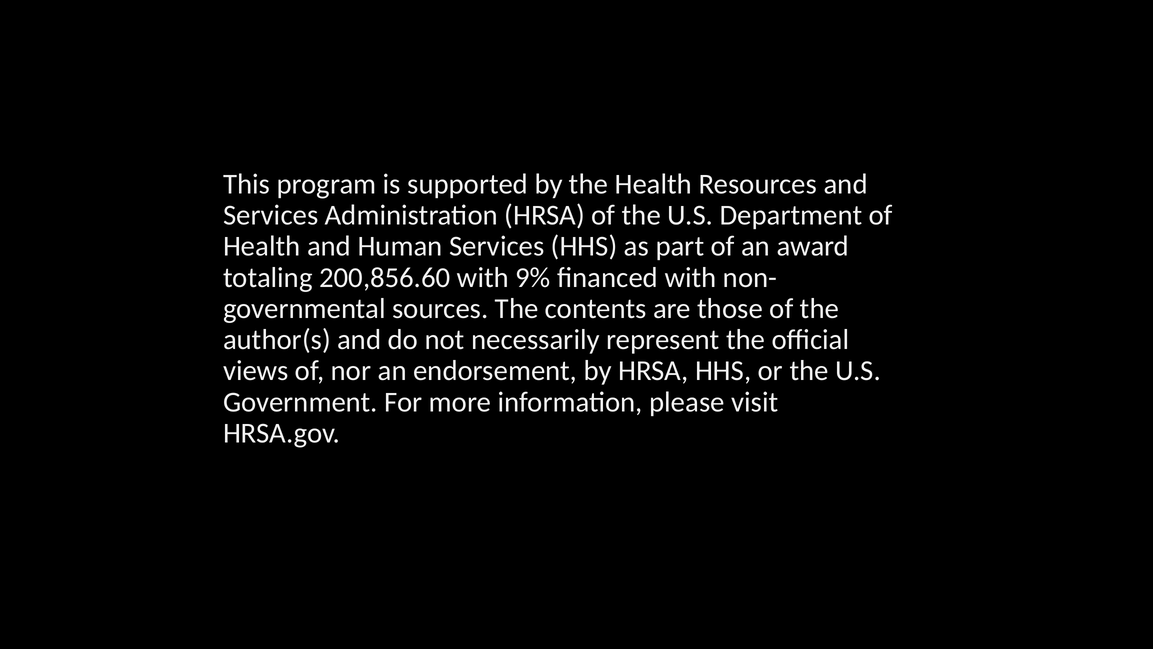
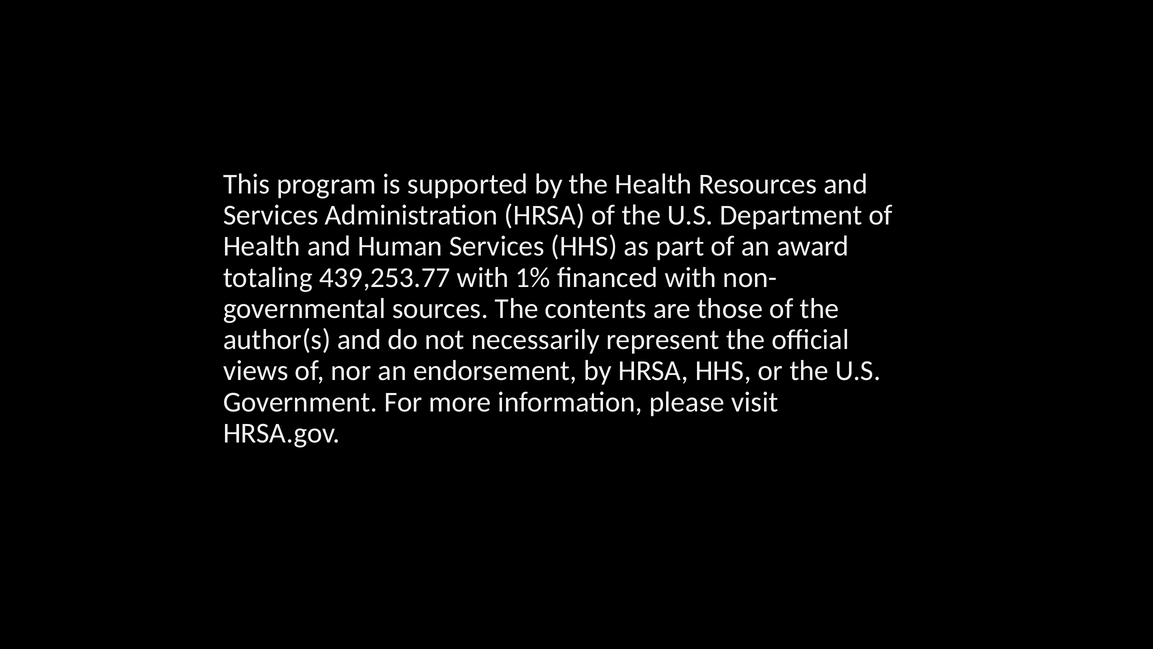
200,856.60: 200,856.60 -> 439,253.77
9%: 9% -> 1%
